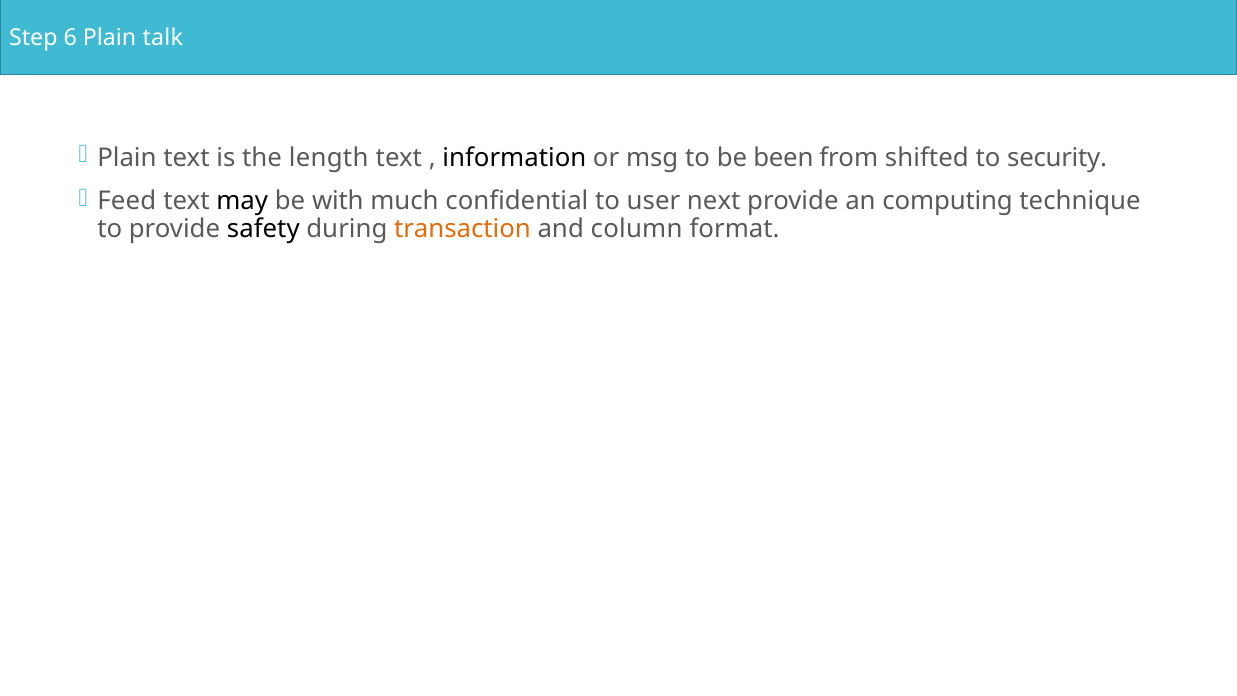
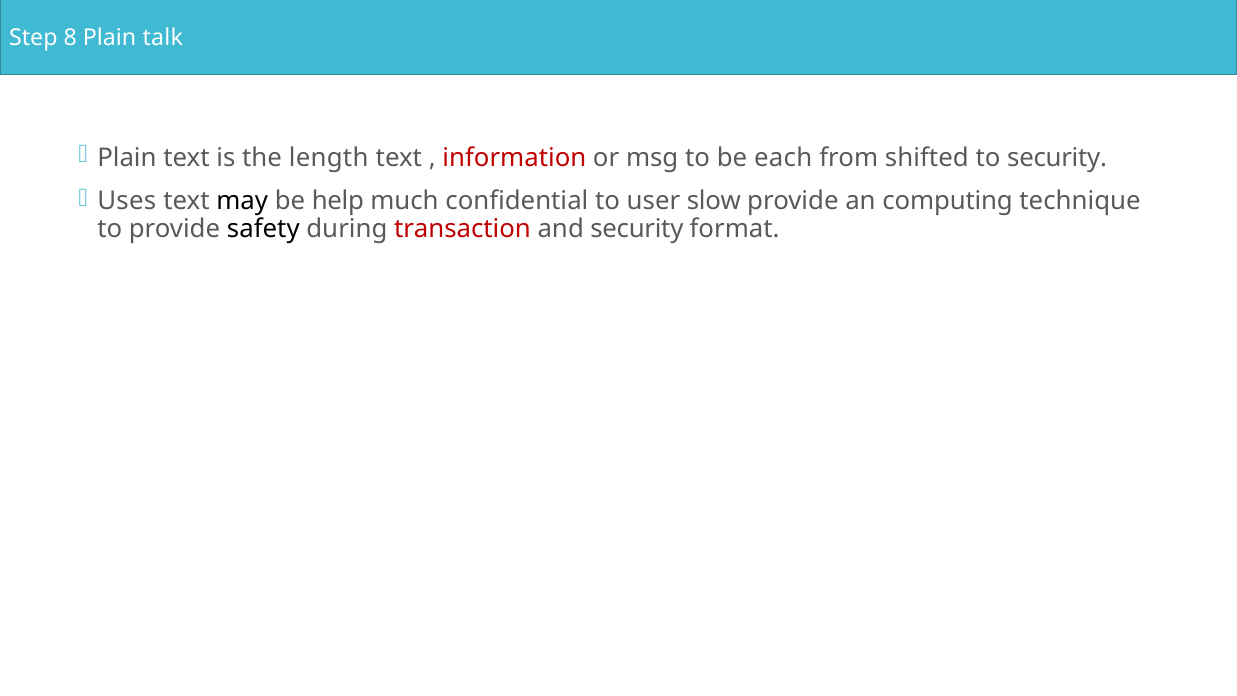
6: 6 -> 8
information colour: black -> red
been: been -> each
Feed: Feed -> Uses
with: with -> help
next: next -> slow
transaction colour: orange -> red
and column: column -> security
